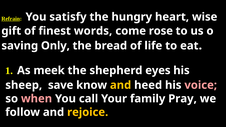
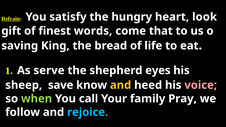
wise: wise -> look
rose: rose -> that
Only: Only -> King
meek: meek -> serve
when colour: pink -> light green
rejoice colour: yellow -> light blue
